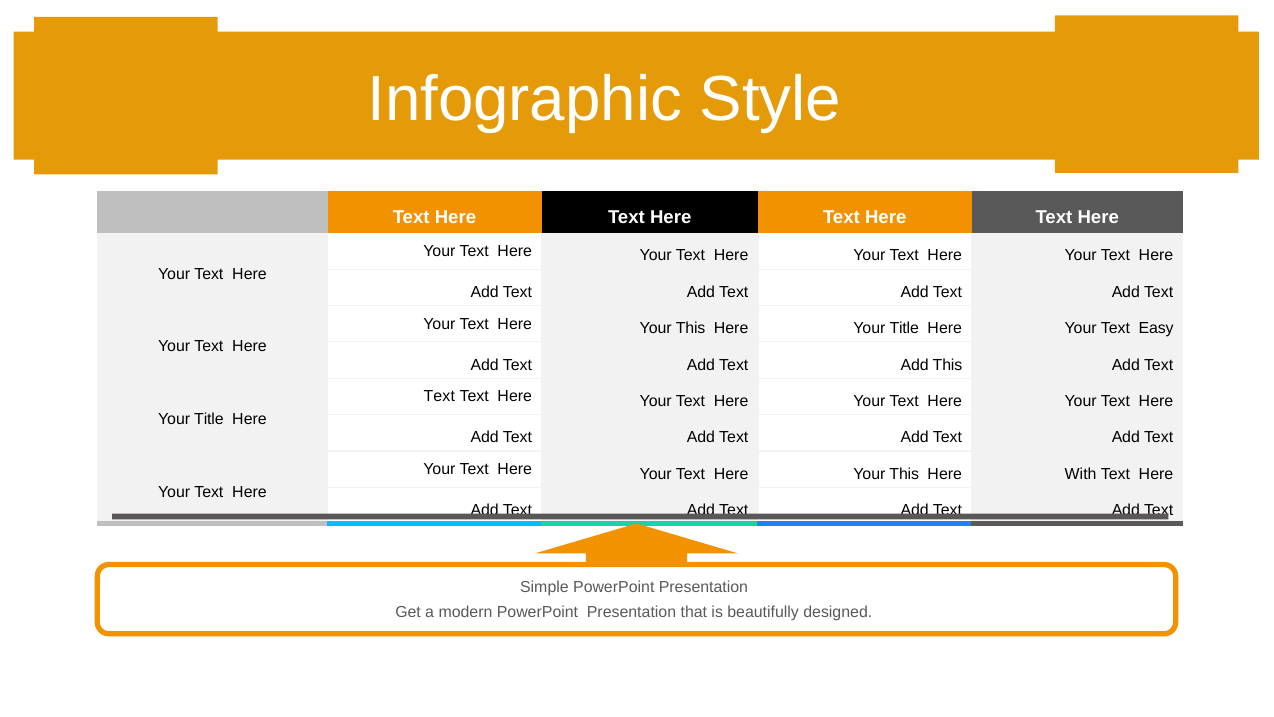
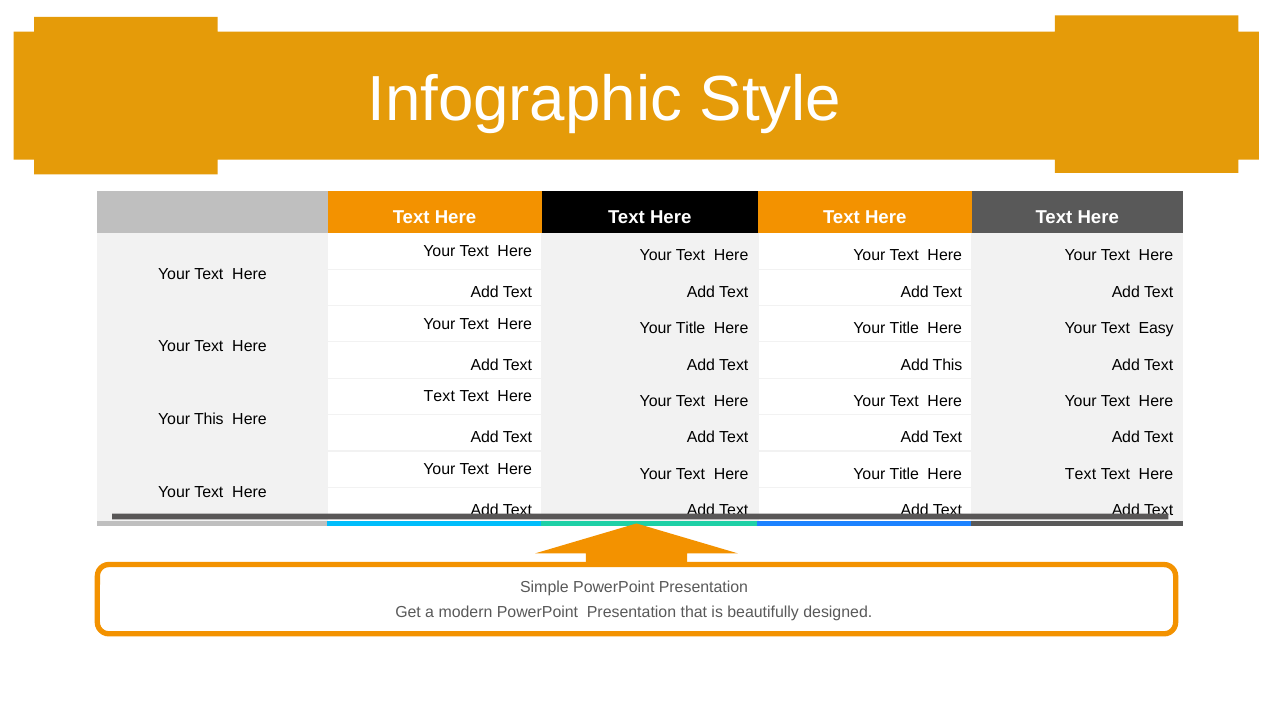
This at (691, 328): This -> Title
Title at (209, 419): Title -> This
This at (904, 474): This -> Title
With at (1081, 474): With -> Text
